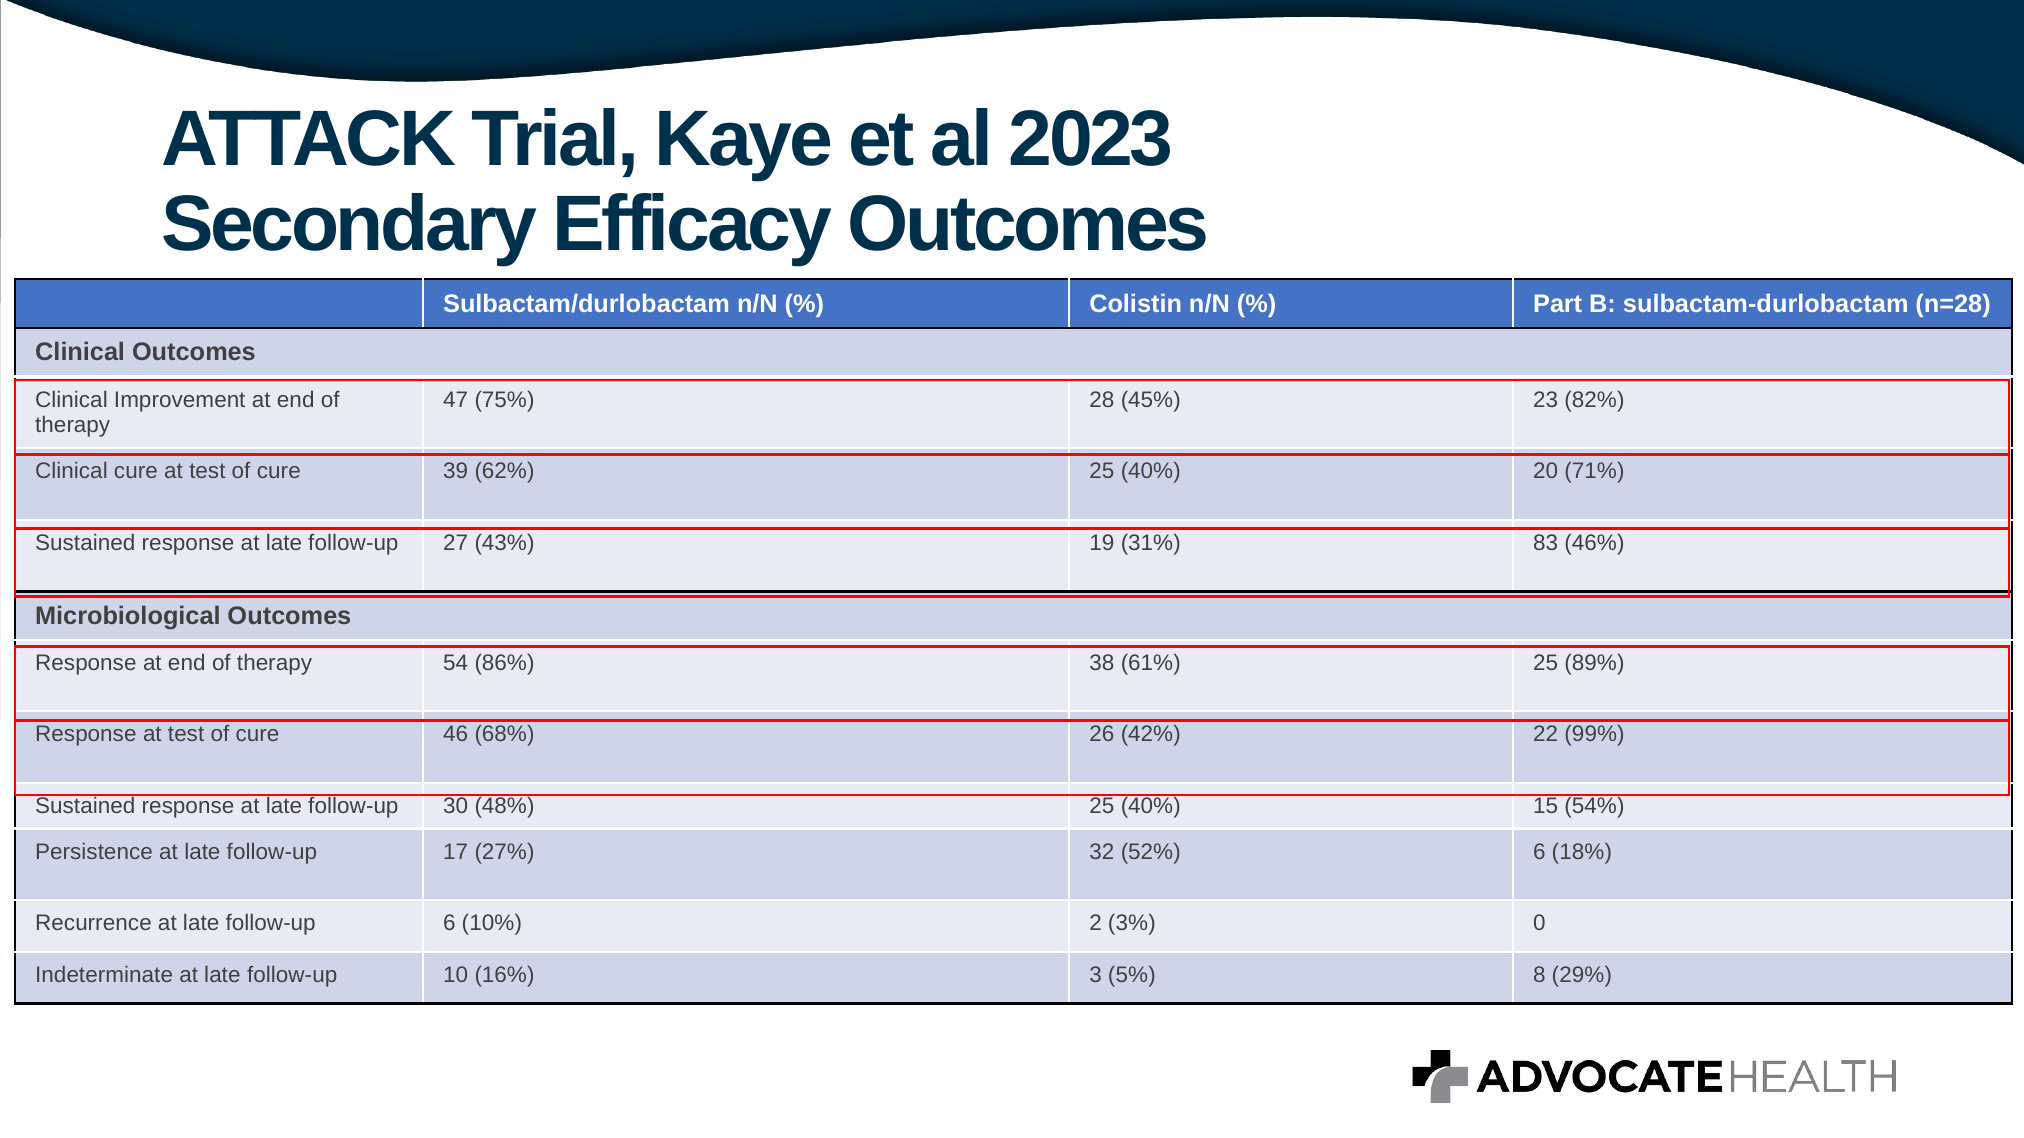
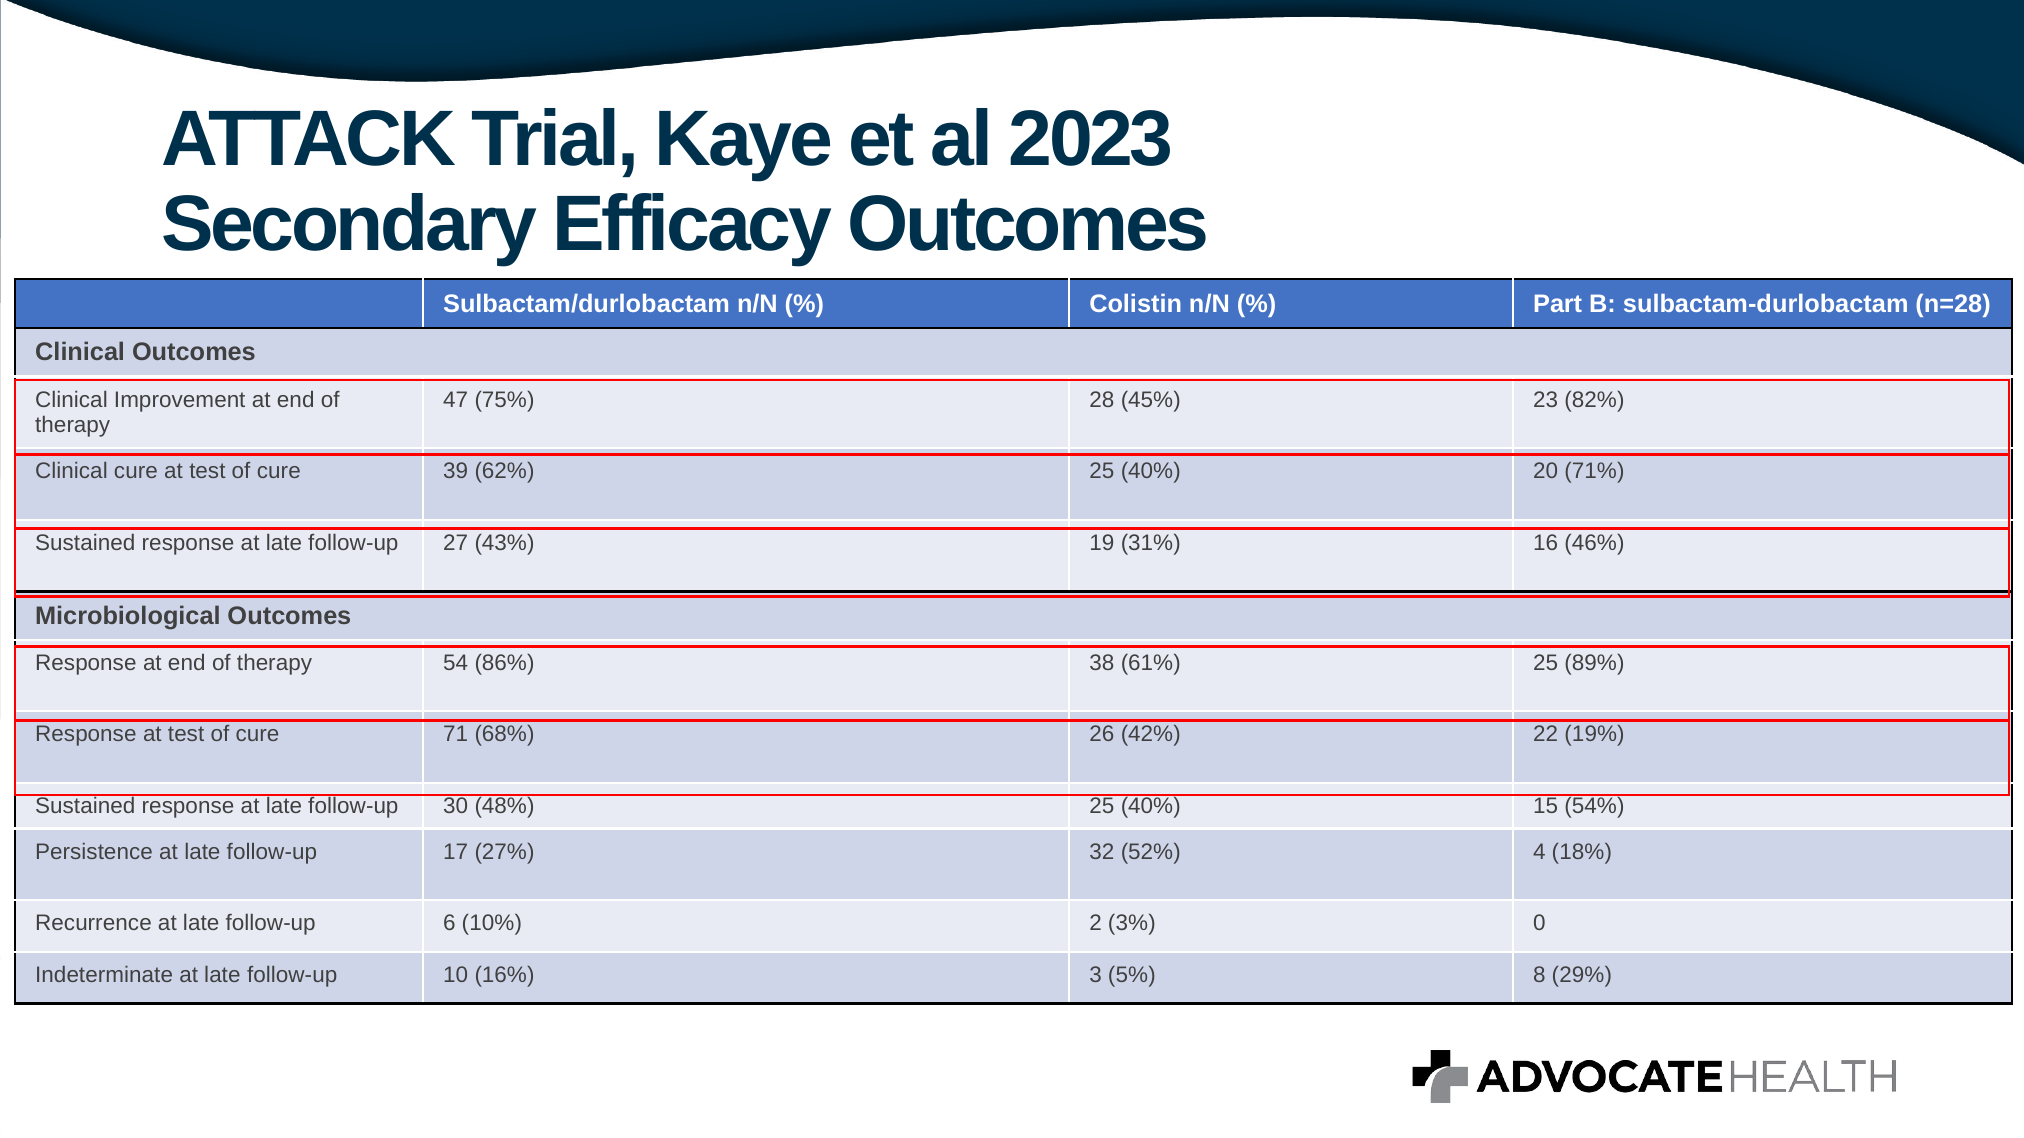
83: 83 -> 16
46: 46 -> 71
99%: 99% -> 19%
52% 6: 6 -> 4
